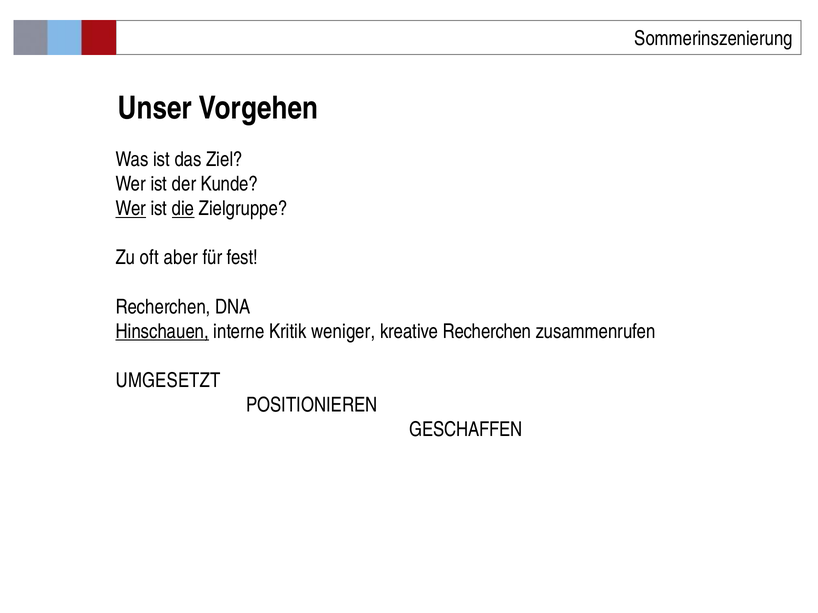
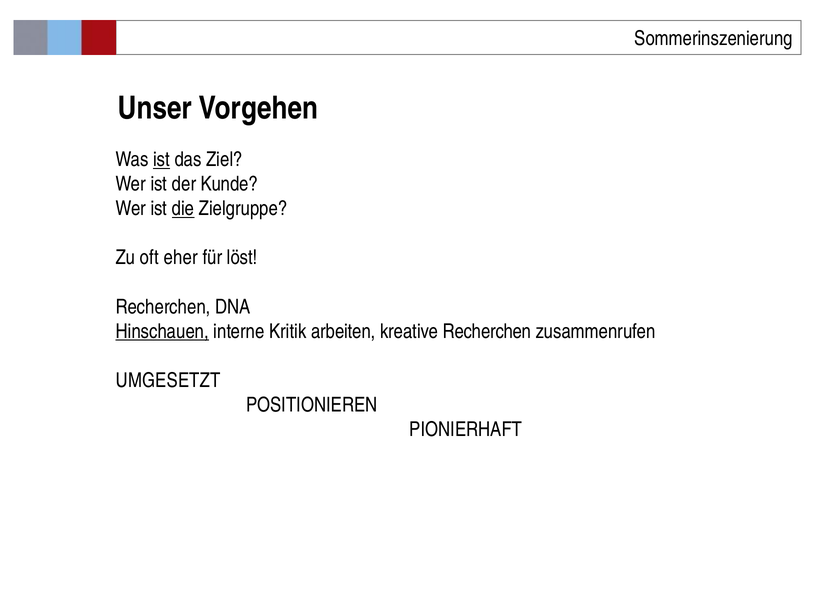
ist at (162, 160) underline: none -> present
Wer at (131, 209) underline: present -> none
aber: aber -> eher
fest: fest -> löst
weniger: weniger -> arbeiten
GESCHAFFEN: GESCHAFFEN -> PIONIERHAFT
